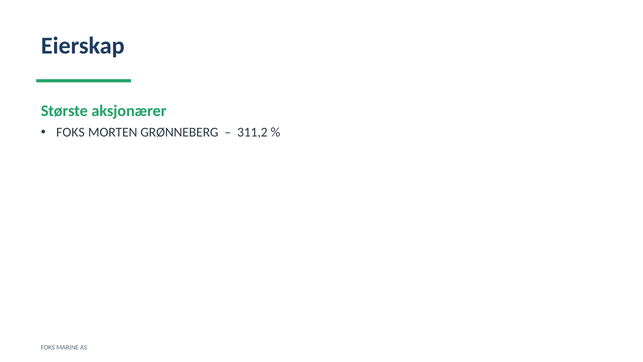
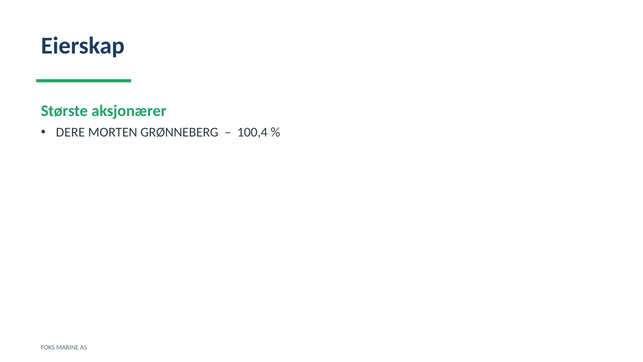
FOKS at (70, 132): FOKS -> DERE
311,2: 311,2 -> 100,4
